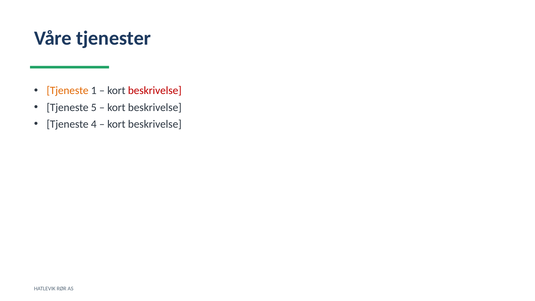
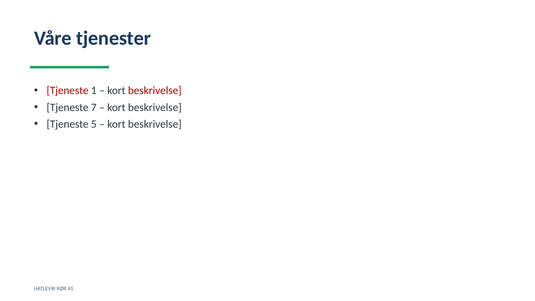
Tjeneste at (68, 91) colour: orange -> red
5: 5 -> 7
4: 4 -> 5
